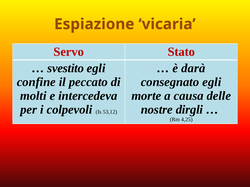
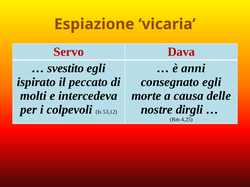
Stato: Stato -> Dava
darà: darà -> anni
confine: confine -> ispirato
